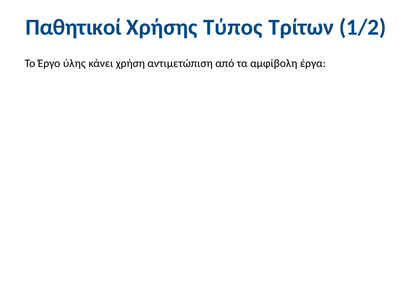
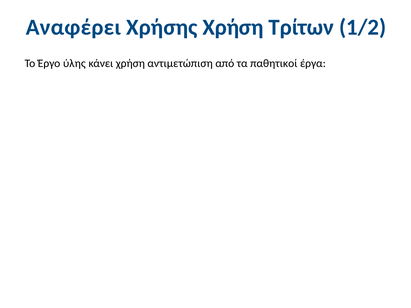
Παθητικοί: Παθητικοί -> Αναφέρει
Χρήσης Τύπος: Τύπος -> Χρήση
αμφίβολη: αμφίβολη -> παθητικοί
